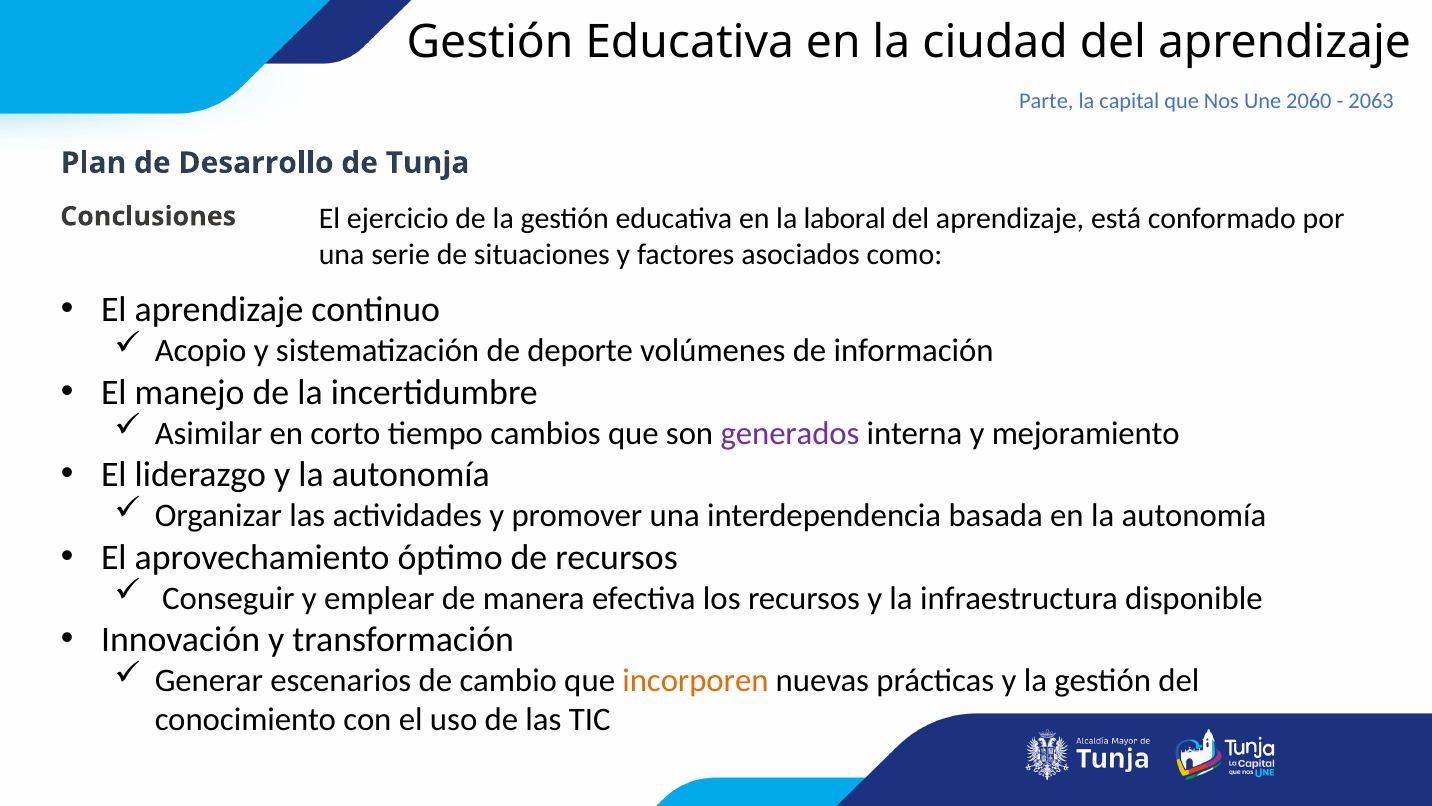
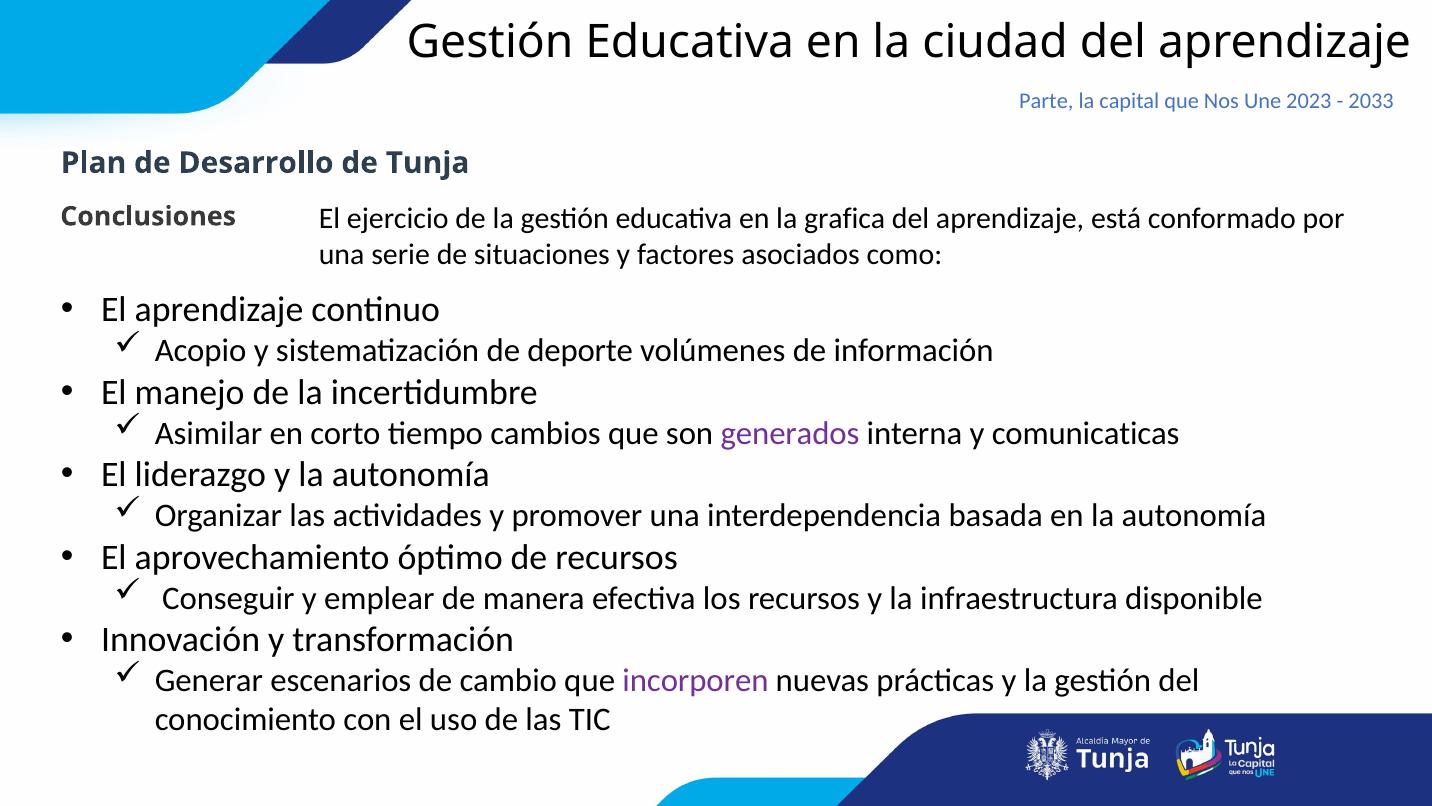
2060: 2060 -> 2023
2063: 2063 -> 2033
laboral: laboral -> grafica
mejoramiento: mejoramiento -> comunicaticas
incorporen colour: orange -> purple
